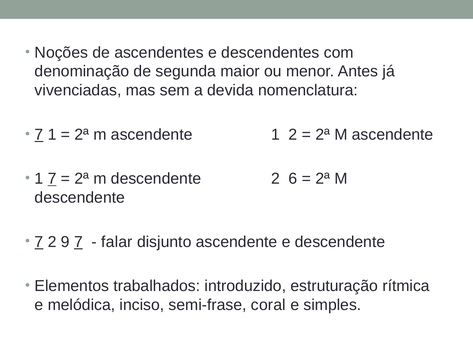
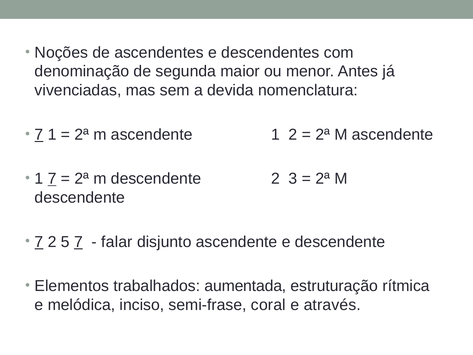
6: 6 -> 3
9: 9 -> 5
introduzido: introduzido -> aumentada
simples: simples -> através
